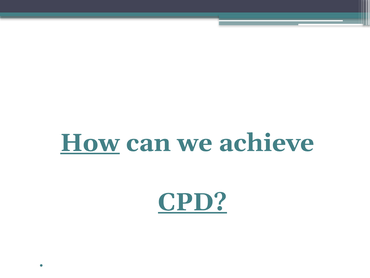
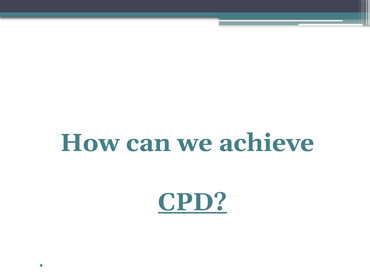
How underline: present -> none
